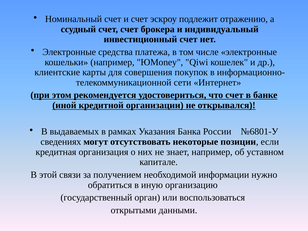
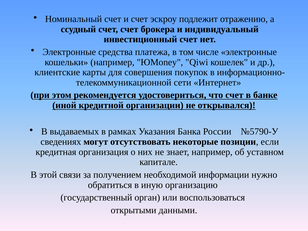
№6801-У: №6801-У -> №5790-У
